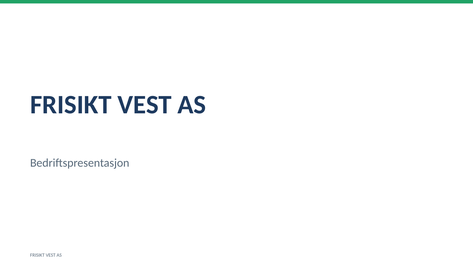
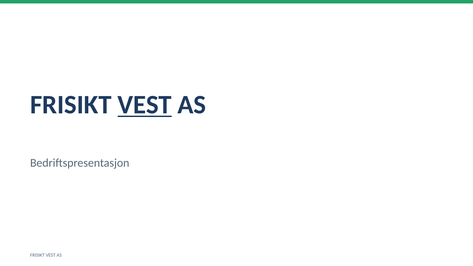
VEST at (145, 105) underline: none -> present
